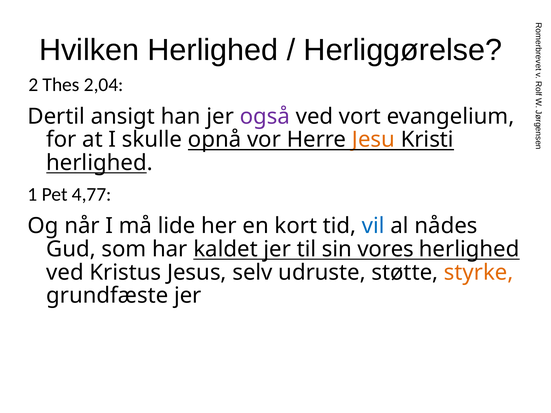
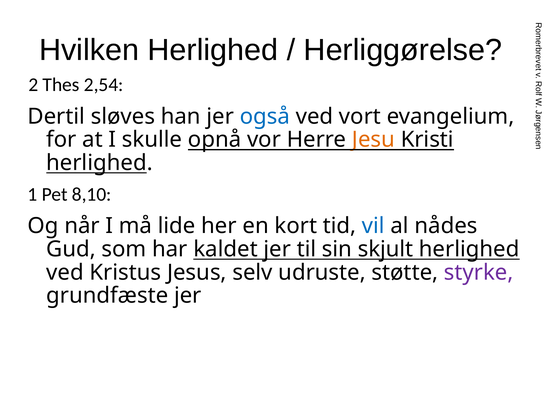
2,04: 2,04 -> 2,54
ansigt: ansigt -> sløves
også colour: purple -> blue
4,77: 4,77 -> 8,10
vores: vores -> skjult
styrke colour: orange -> purple
